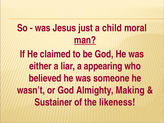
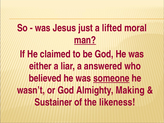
child: child -> lifted
appearing: appearing -> answered
someone underline: none -> present
